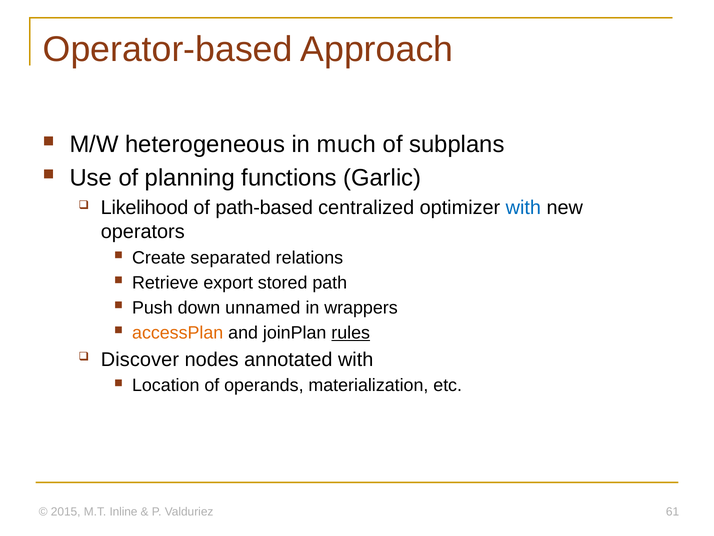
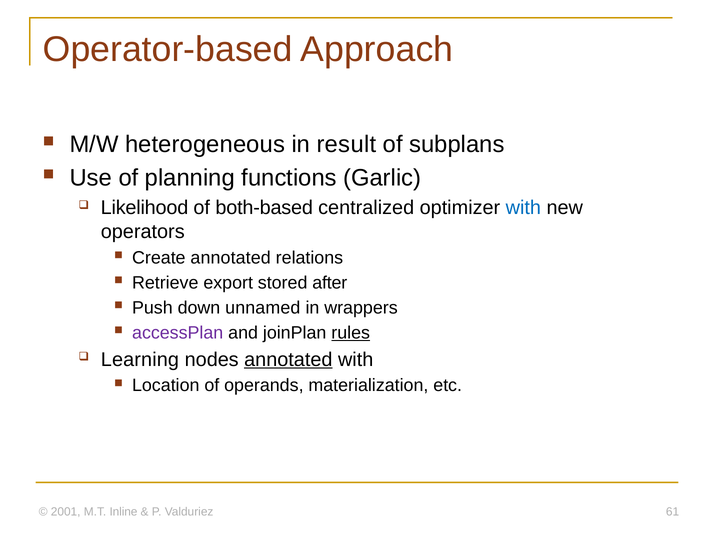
much: much -> result
path-based: path-based -> both-based
Create separated: separated -> annotated
path: path -> after
accessPlan colour: orange -> purple
Discover: Discover -> Learning
annotated at (288, 359) underline: none -> present
2015: 2015 -> 2001
